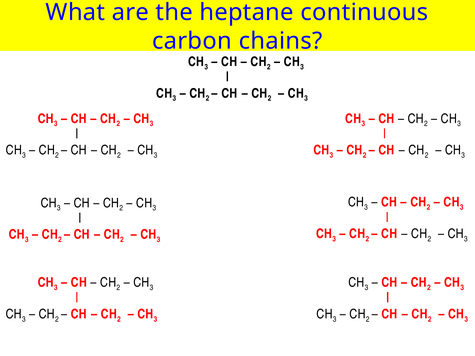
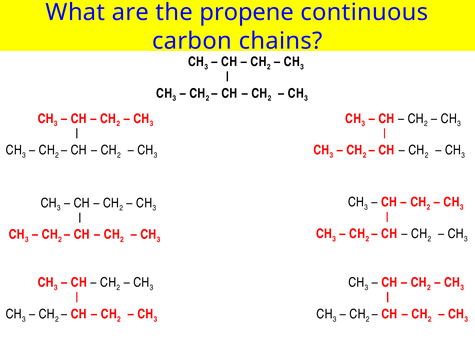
heptane: heptane -> propene
